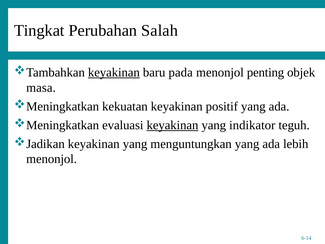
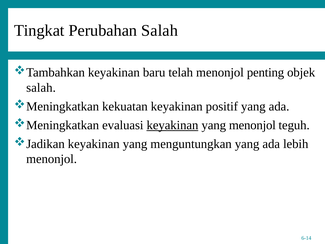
keyakinan at (114, 72) underline: present -> none
pada: pada -> telah
masa at (41, 88): masa -> salah
yang indikator: indikator -> menonjol
